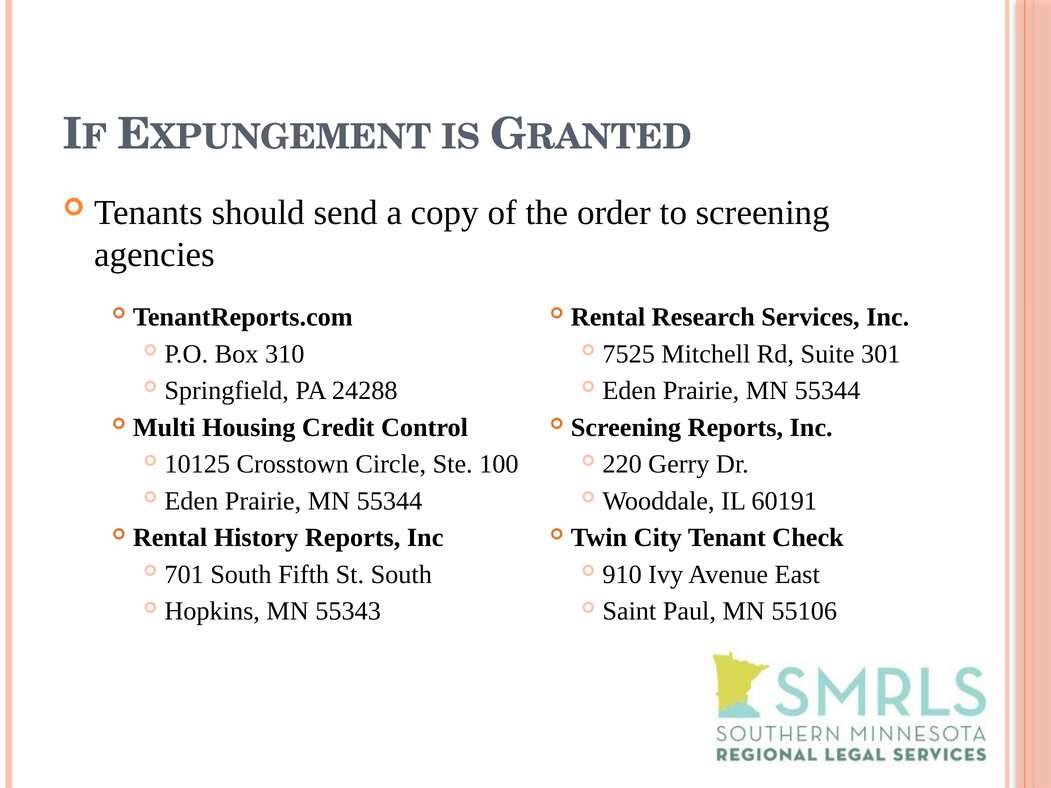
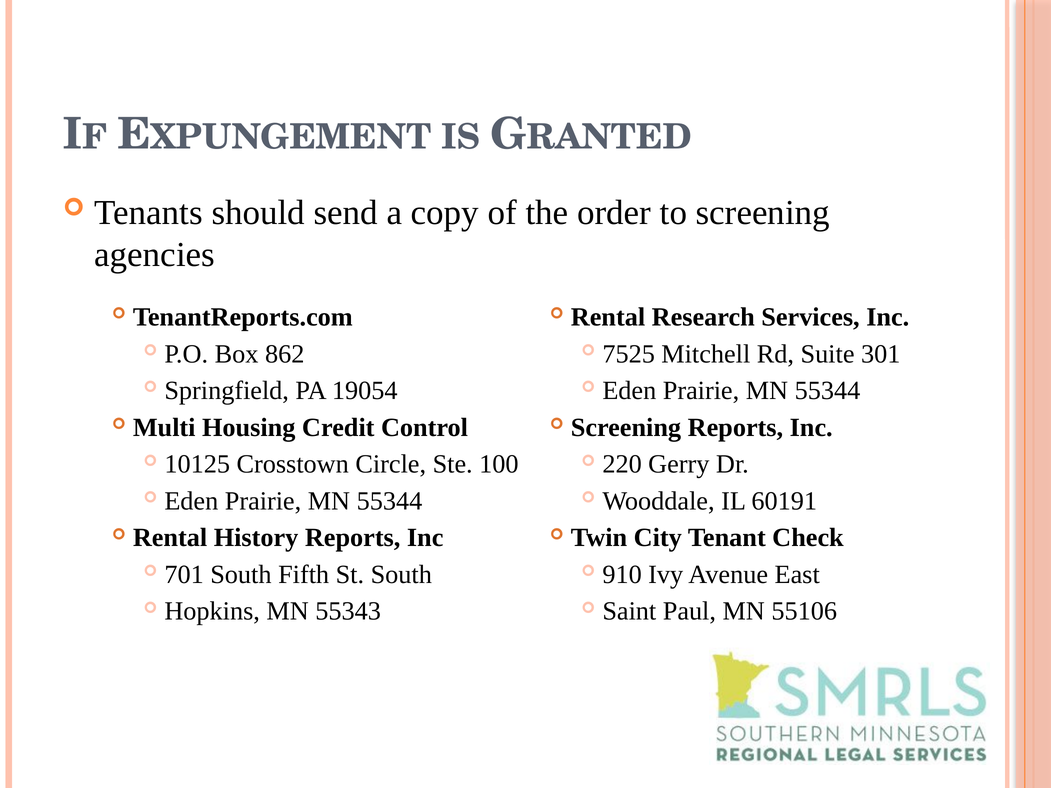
310: 310 -> 862
24288: 24288 -> 19054
